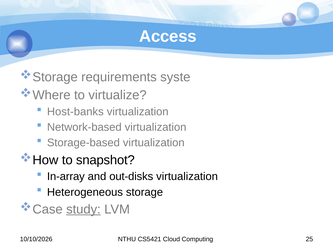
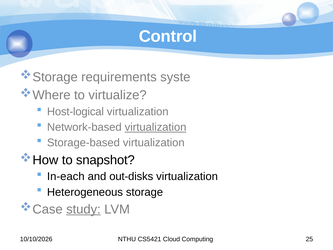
Access: Access -> Control
Host-banks: Host-banks -> Host-logical
virtualization at (156, 127) underline: none -> present
In-array: In-array -> In-each
